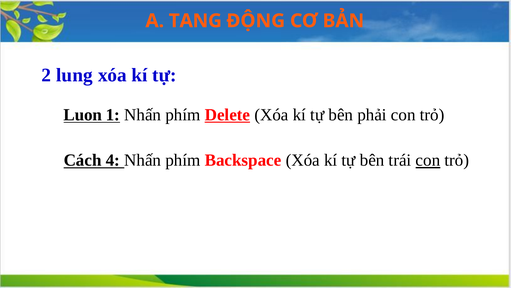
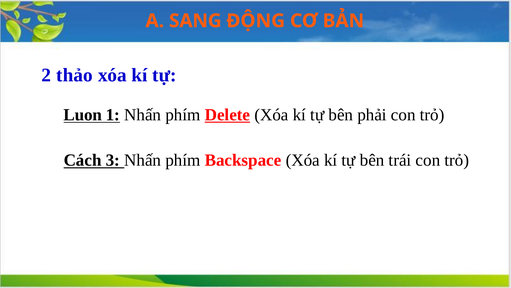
TANG: TANG -> SANG
lung: lung -> thảo
4: 4 -> 3
con at (428, 160) underline: present -> none
